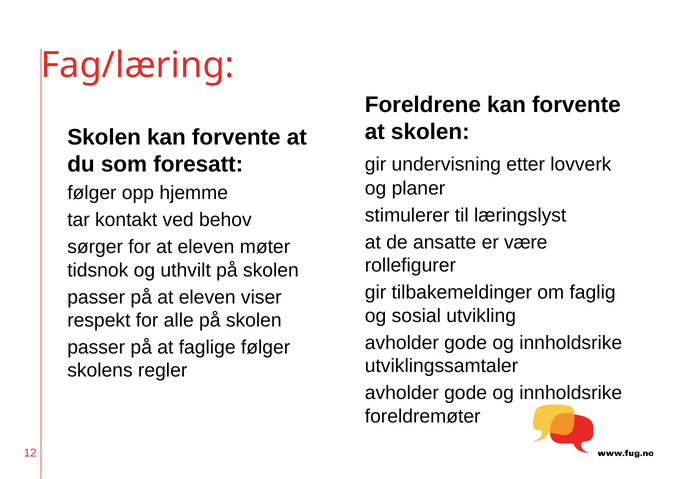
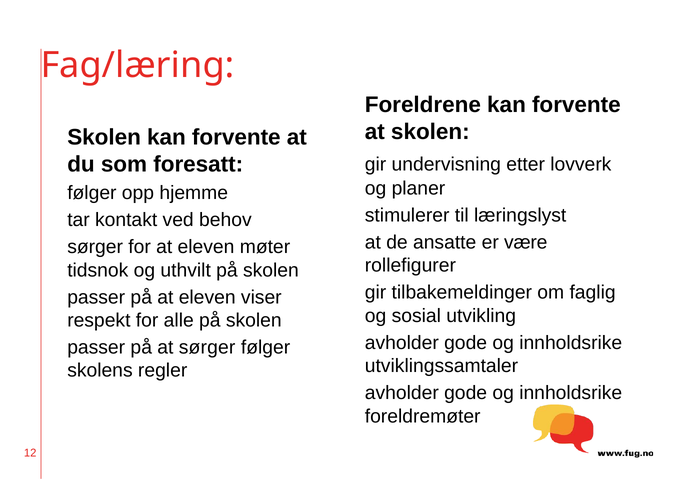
at faglige: faglige -> sørger
